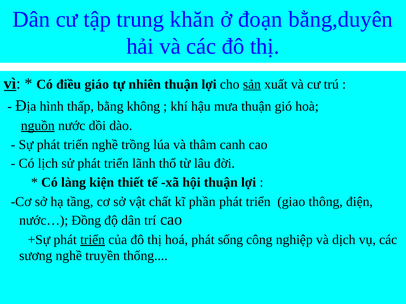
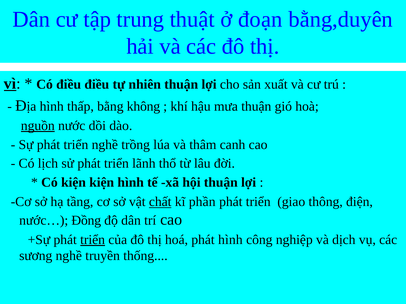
khăn: khăn -> thuật
điều giáo: giáo -> điều
sản underline: present -> none
Có làng: làng -> kiện
kiện thiết: thiết -> hình
chất underline: none -> present
phát sống: sống -> hình
